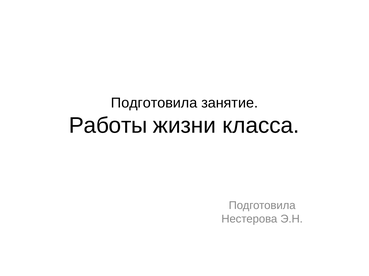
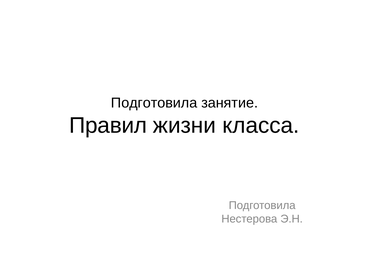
Работы: Работы -> Правил
